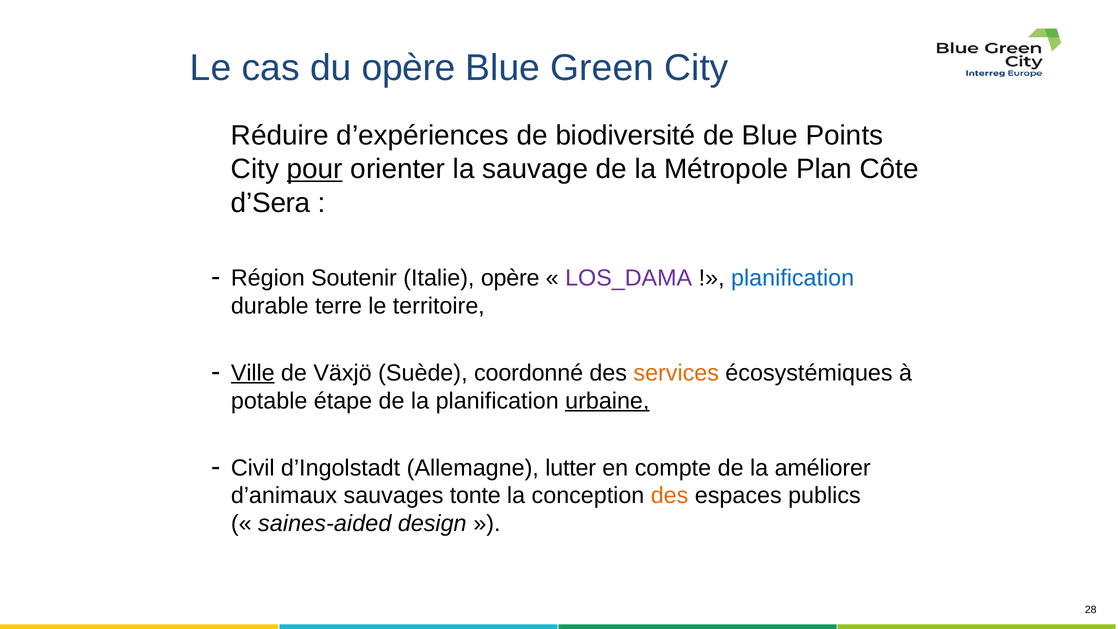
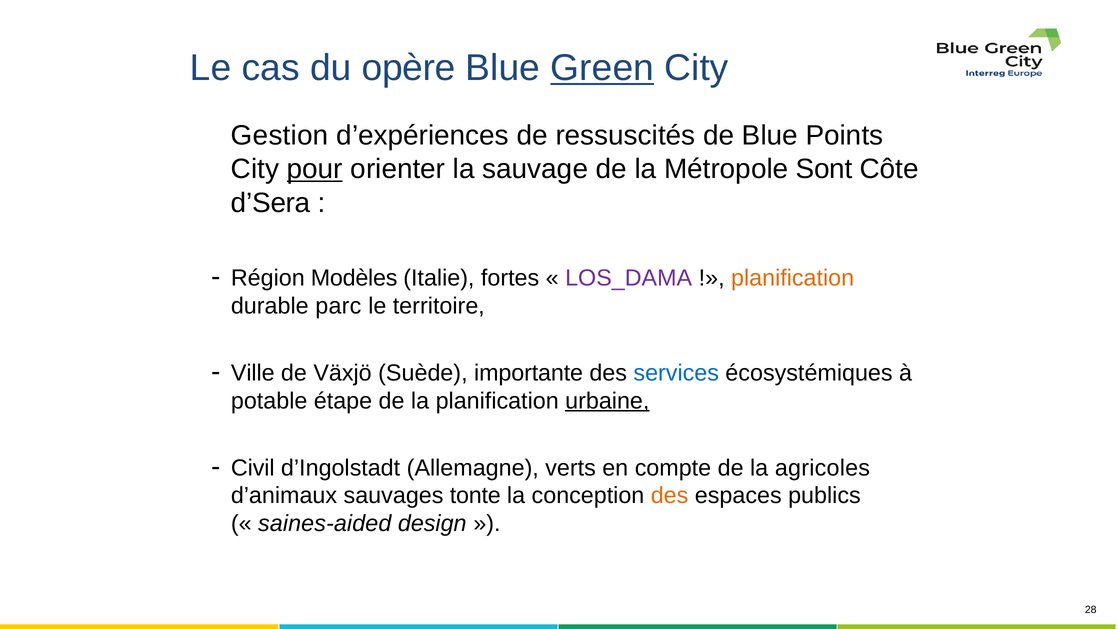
Green underline: none -> present
Réduire: Réduire -> Gestion
biodiversité: biodiversité -> ressuscités
Plan: Plan -> Sont
Soutenir: Soutenir -> Modèles
Italie opère: opère -> fortes
planification at (793, 278) colour: blue -> orange
terre: terre -> parc
Ville underline: present -> none
coordonné: coordonné -> importante
services colour: orange -> blue
lutter: lutter -> verts
améliorer: améliorer -> agricoles
